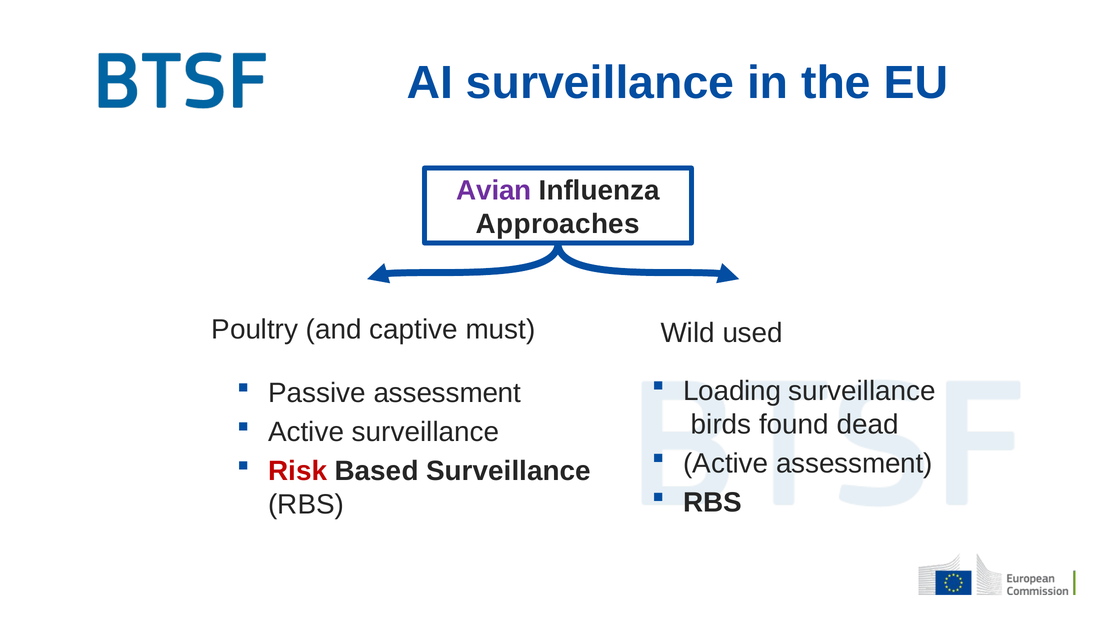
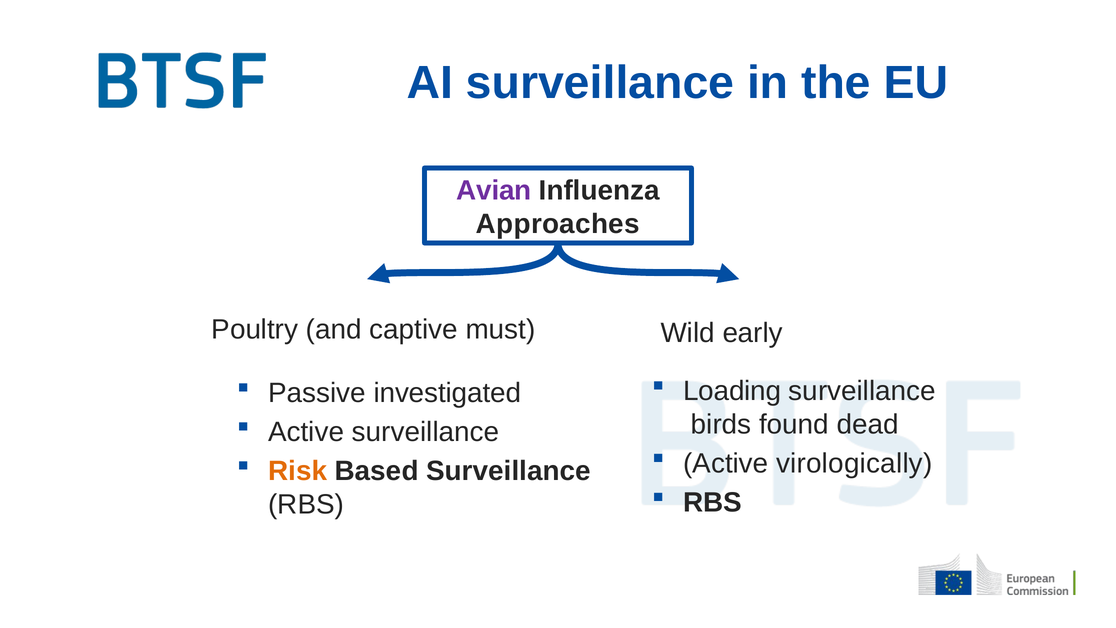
used: used -> early
Passive assessment: assessment -> investigated
Active assessment: assessment -> virologically
Risk colour: red -> orange
